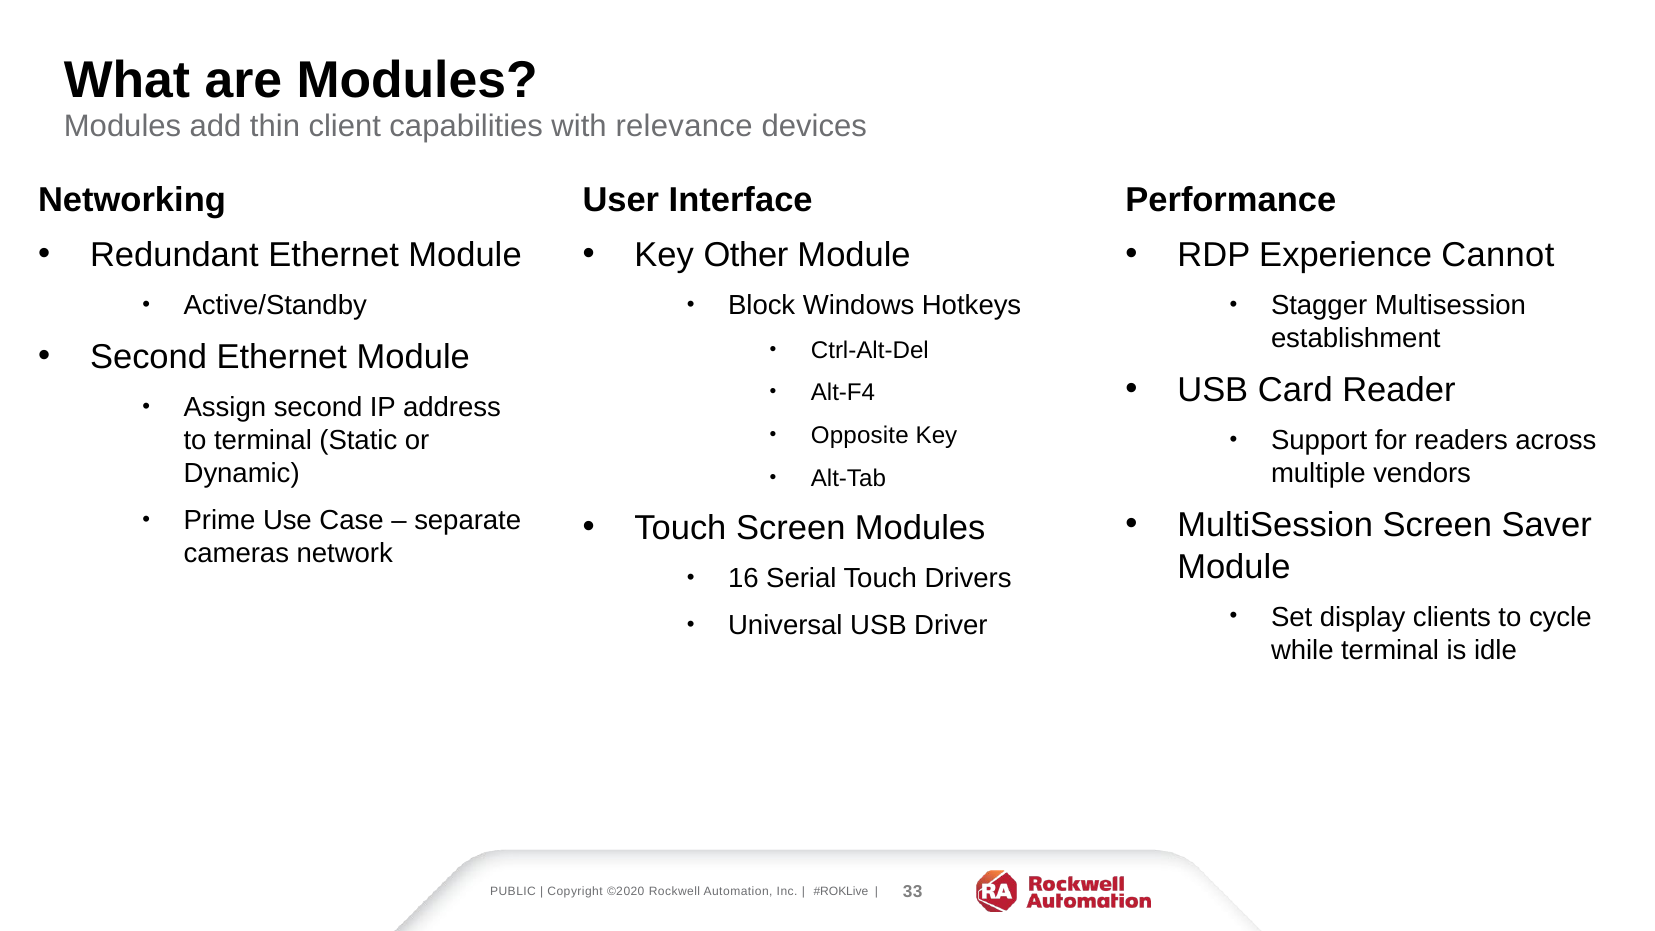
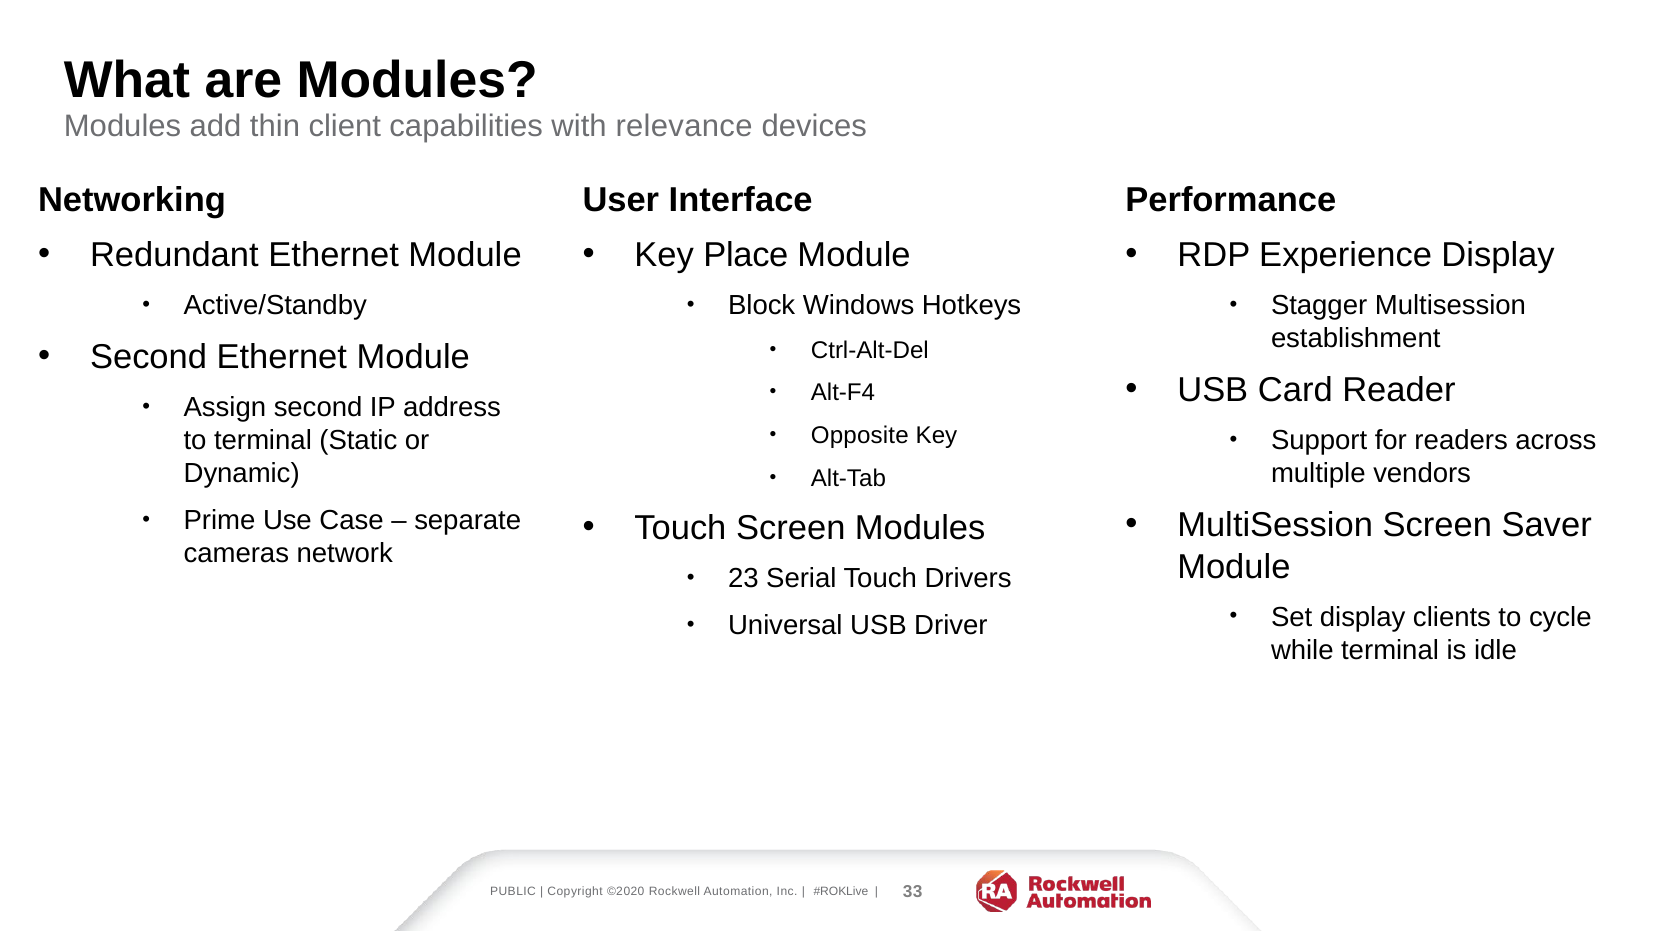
Other: Other -> Place
Experience Cannot: Cannot -> Display
16: 16 -> 23
